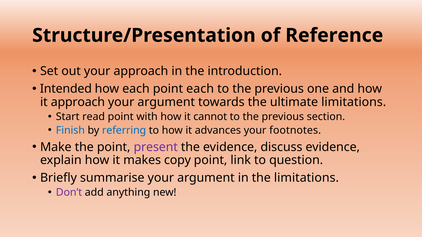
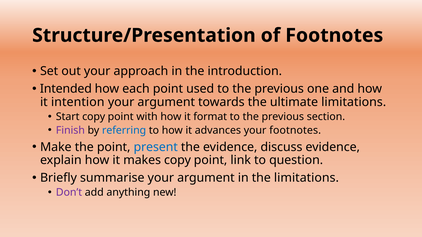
of Reference: Reference -> Footnotes
point each: each -> used
it approach: approach -> intention
Start read: read -> copy
cannot: cannot -> format
Finish colour: blue -> purple
present colour: purple -> blue
